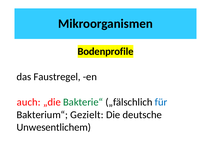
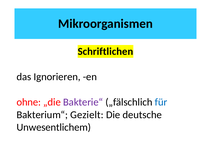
Bodenprofile: Bodenprofile -> Schriftlichen
Faustregel: Faustregel -> Ignorieren
auch: auch -> ohne
Bakterie“ colour: green -> purple
